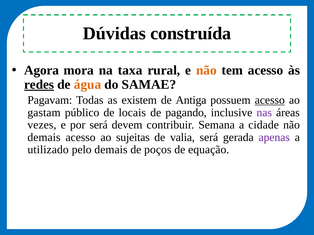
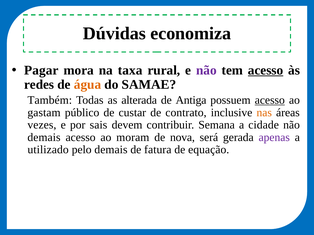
construída: construída -> economiza
Agora: Agora -> Pagar
não at (206, 70) colour: orange -> purple
acesso at (266, 70) underline: none -> present
redes underline: present -> none
Pagavam: Pagavam -> Também
existem: existem -> alterada
locais: locais -> custar
pagando: pagando -> contrato
nas colour: purple -> orange
por será: será -> sais
sujeitas: sujeitas -> moram
valia: valia -> nova
poços: poços -> fatura
